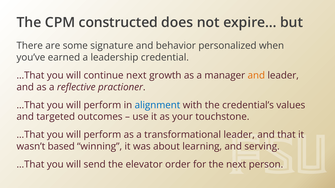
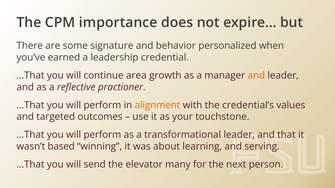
constructed: constructed -> importance
continue next: next -> area
alignment colour: blue -> orange
order: order -> many
